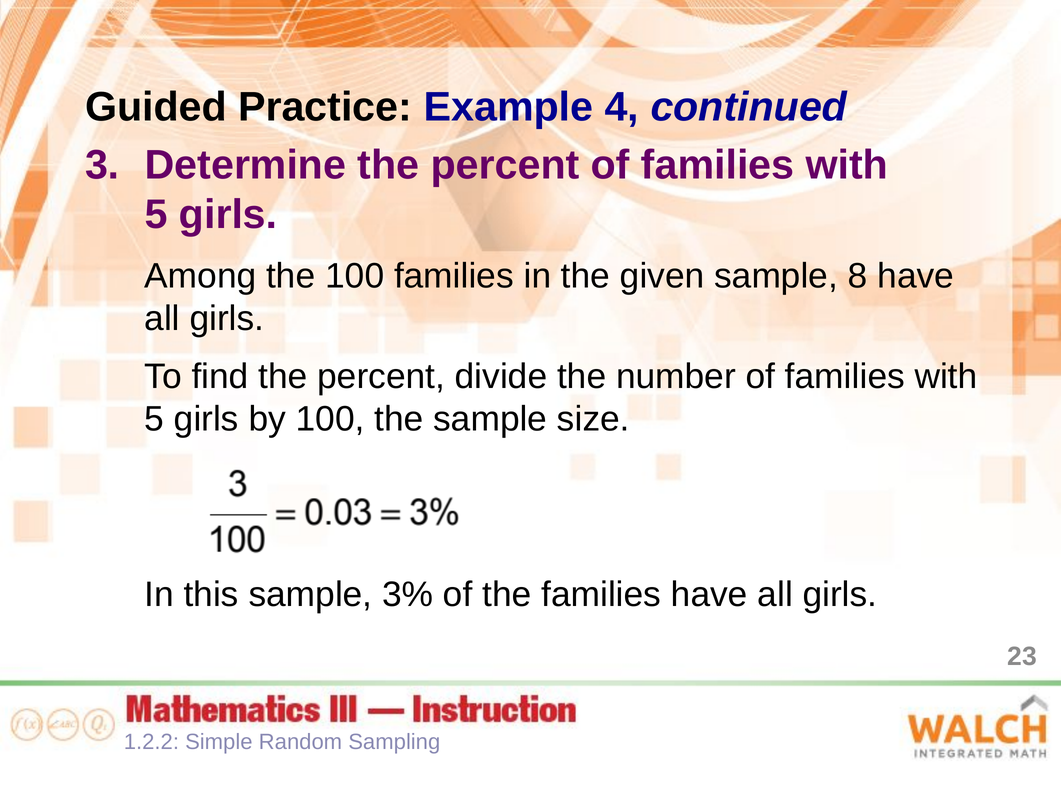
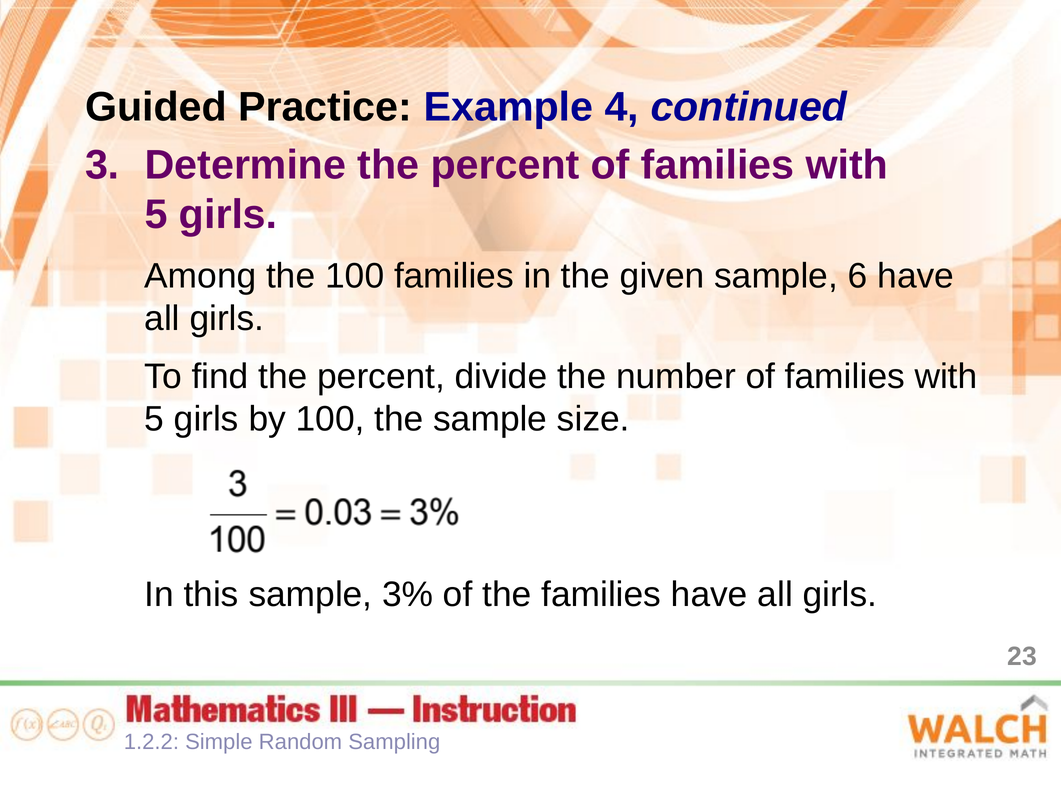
8: 8 -> 6
